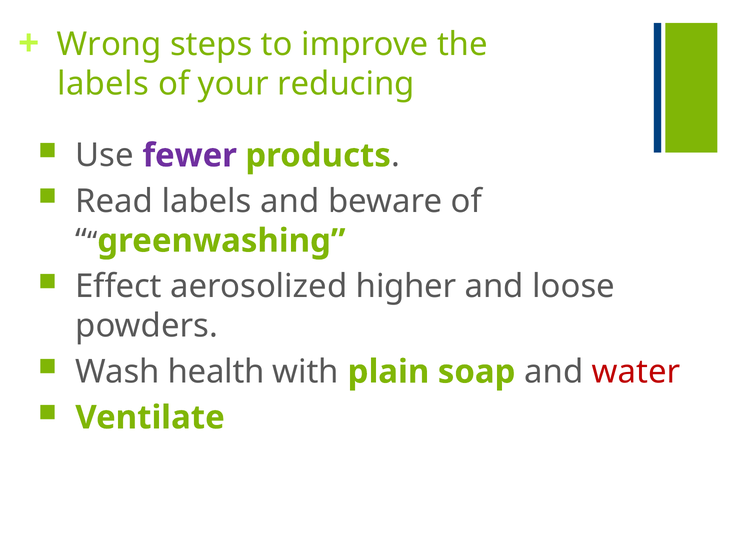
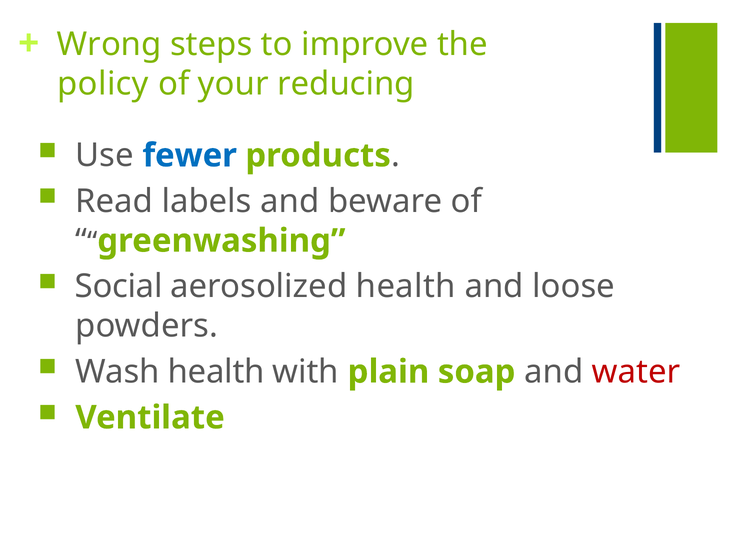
labels at (103, 84): labels -> policy
fewer colour: purple -> blue
Effect: Effect -> Social
aerosolized higher: higher -> health
